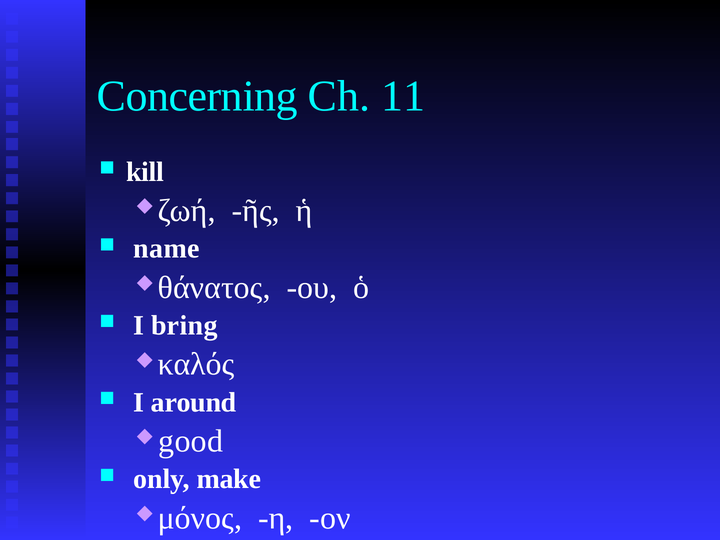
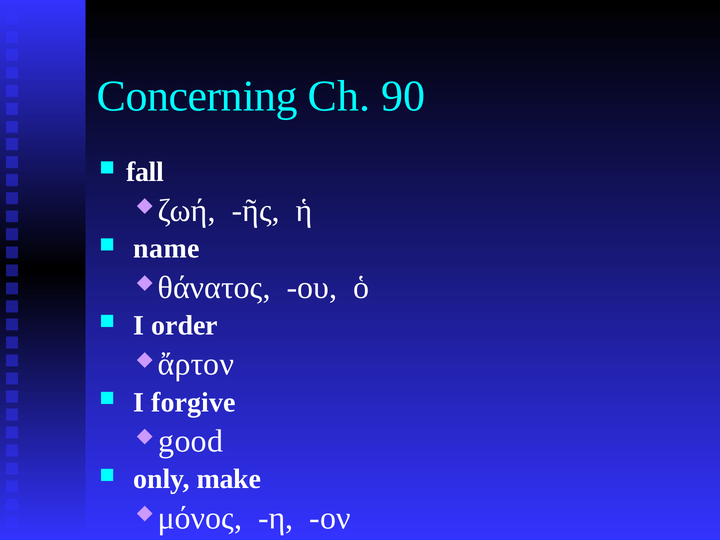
11: 11 -> 90
kill: kill -> fall
bring: bring -> order
καλός: καλός -> ἄρτον
around: around -> forgive
